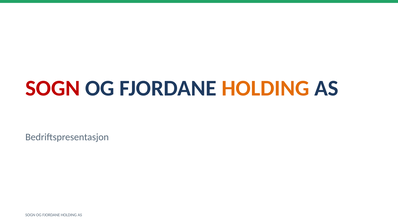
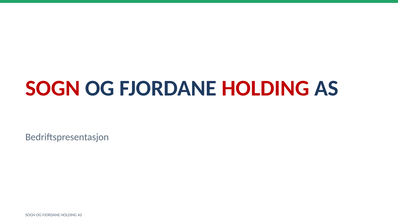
HOLDING at (265, 88) colour: orange -> red
